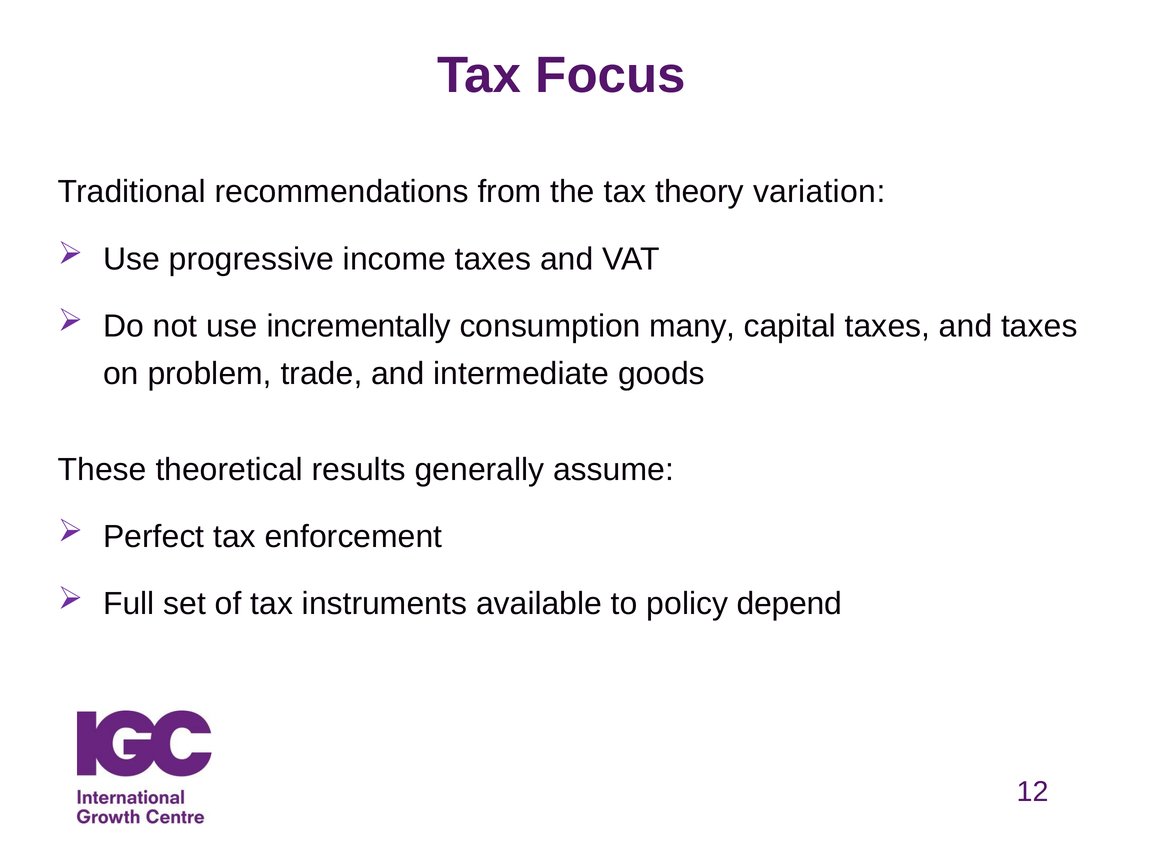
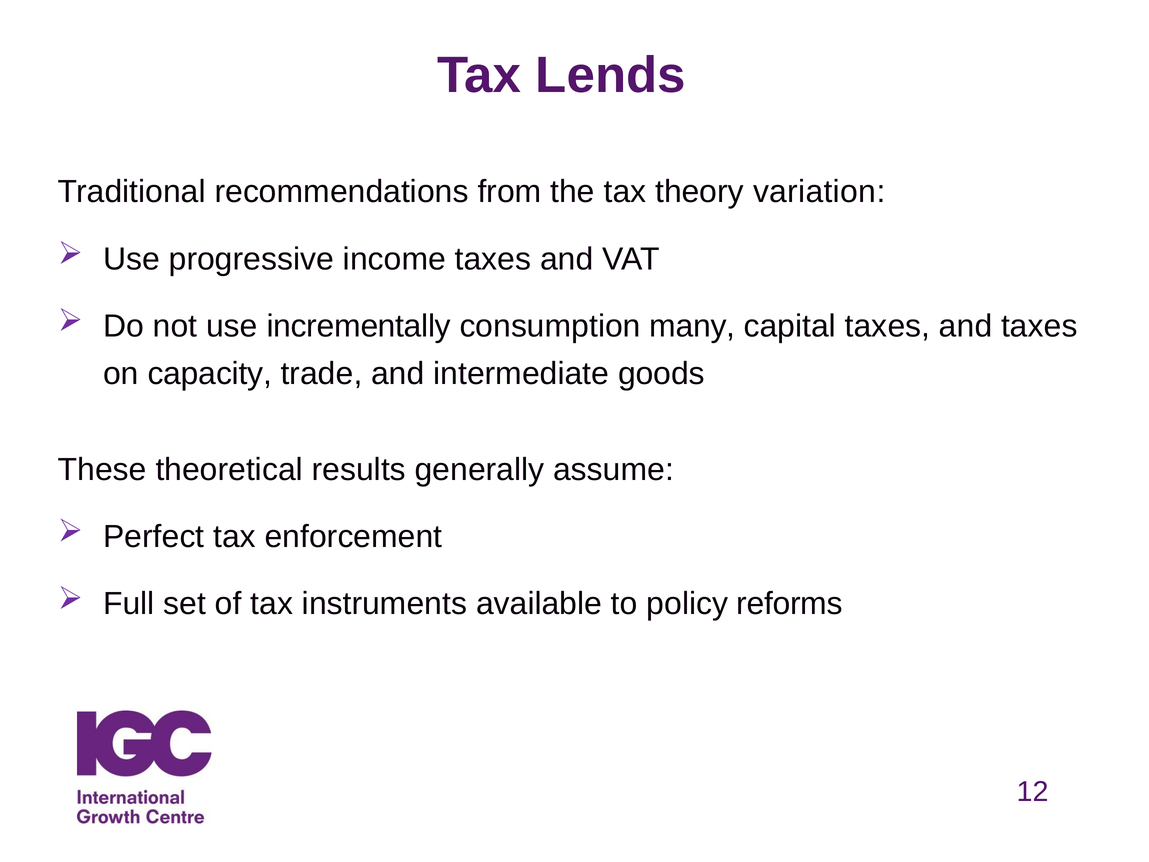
Focus: Focus -> Lends
problem: problem -> capacity
depend: depend -> reforms
